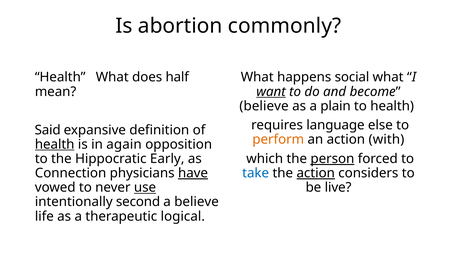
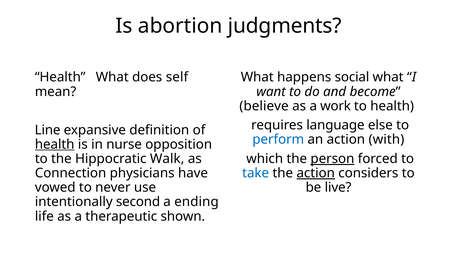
commonly: commonly -> judgments
half: half -> self
want underline: present -> none
plain: plain -> work
Said: Said -> Line
perform colour: orange -> blue
again: again -> nurse
Early: Early -> Walk
have underline: present -> none
use underline: present -> none
a believe: believe -> ending
logical: logical -> shown
